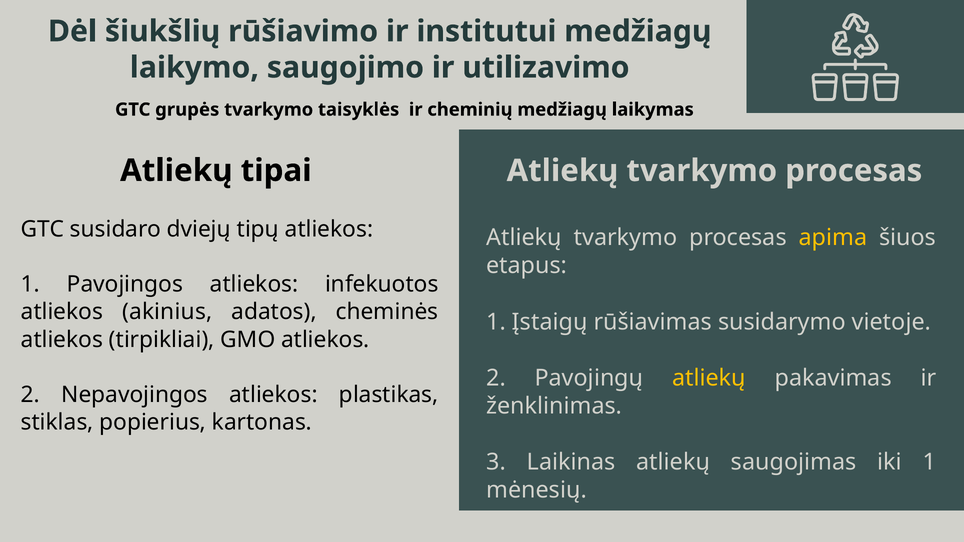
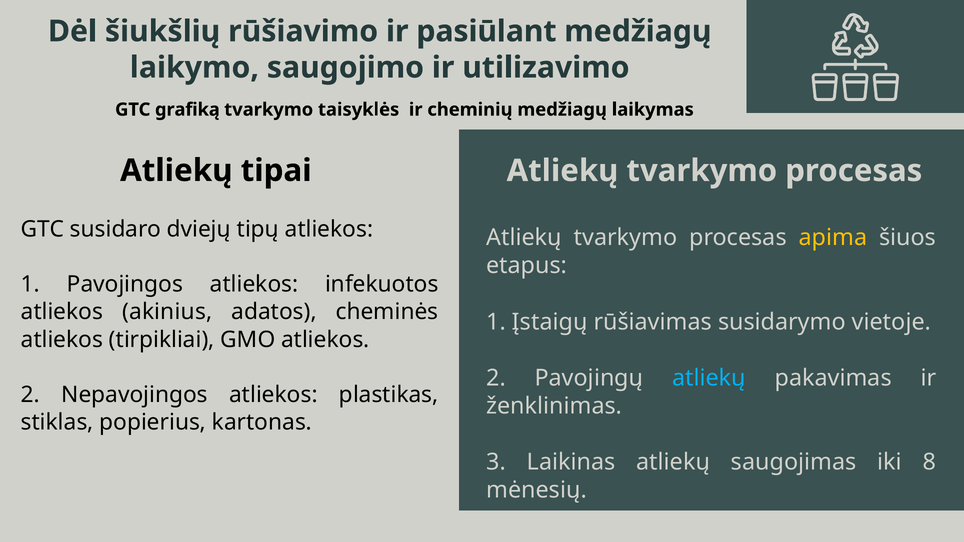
institutui: institutui -> pasiūlant
grupės: grupės -> grafiką
atliekų at (709, 378) colour: yellow -> light blue
iki 1: 1 -> 8
